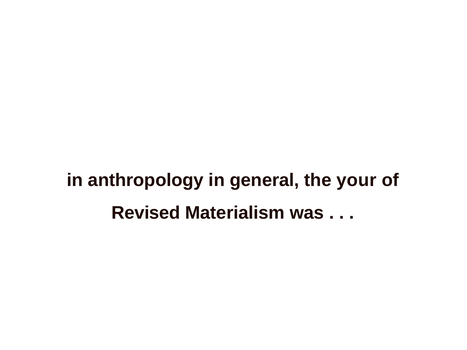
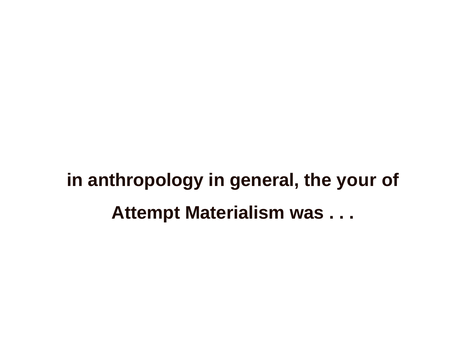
Revised: Revised -> Attempt
